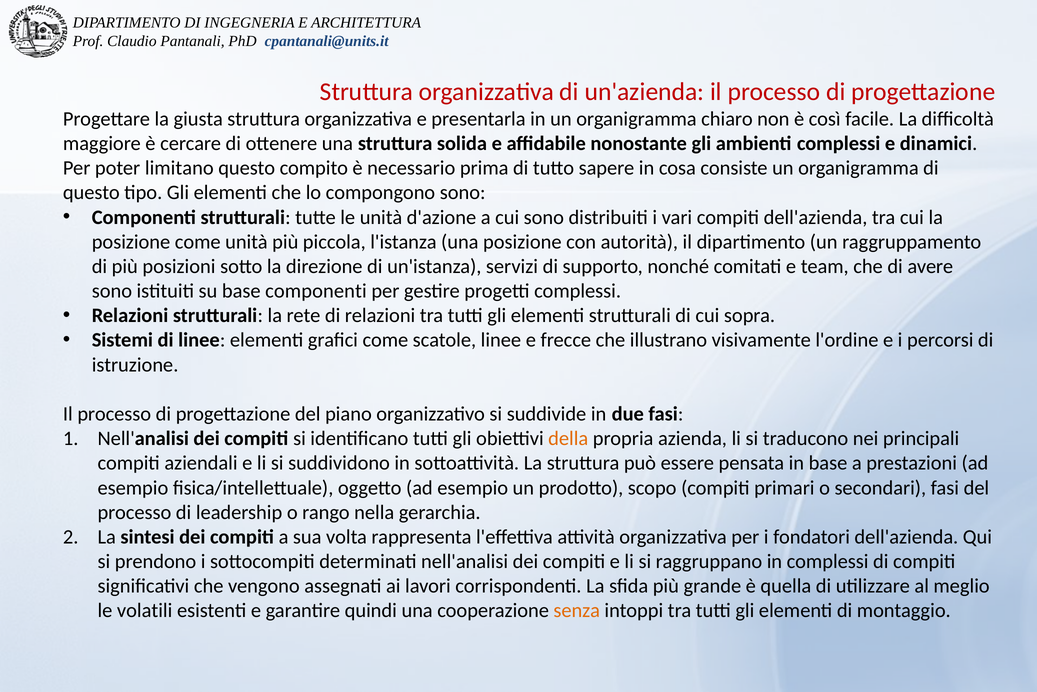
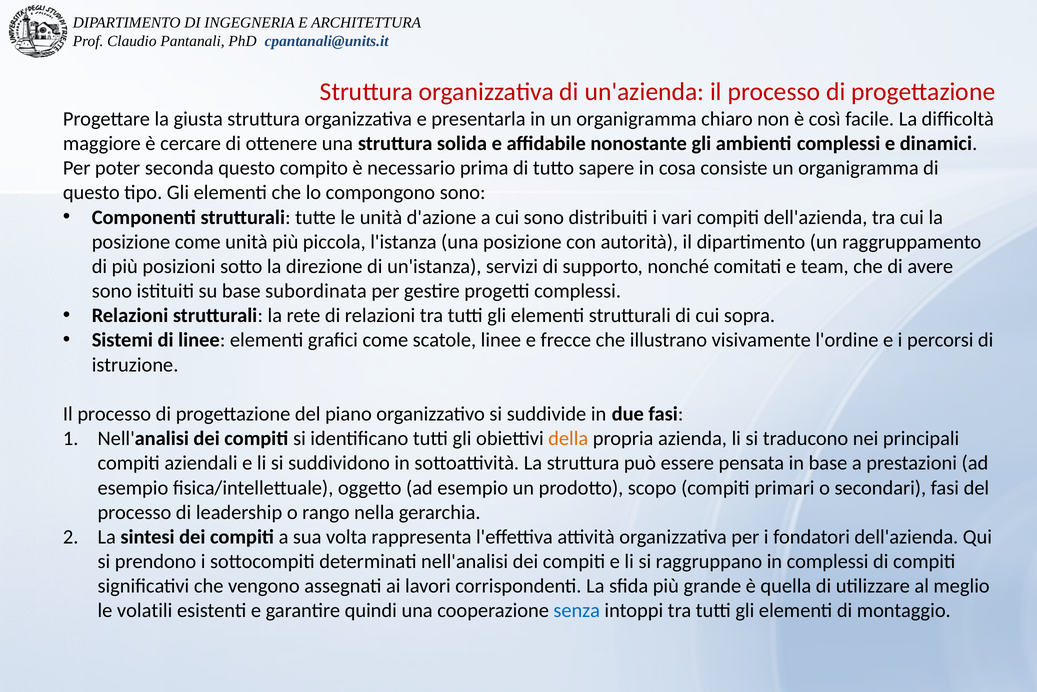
limitano: limitano -> seconda
base componenti: componenti -> subordinata
senza colour: orange -> blue
